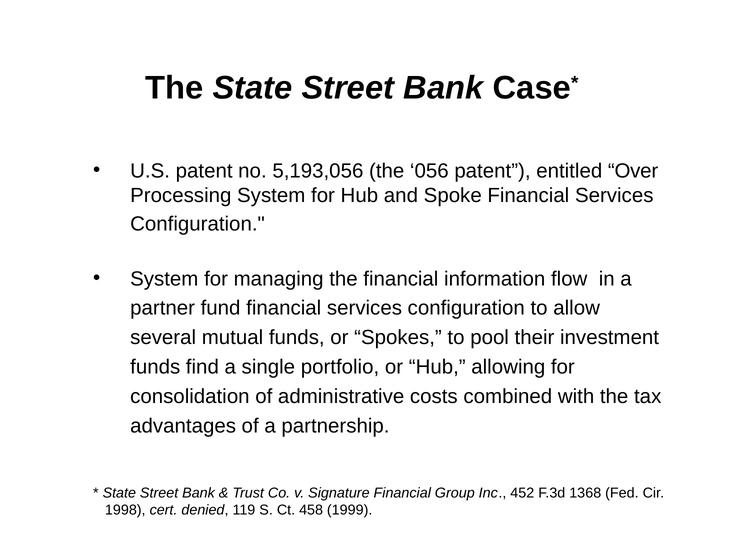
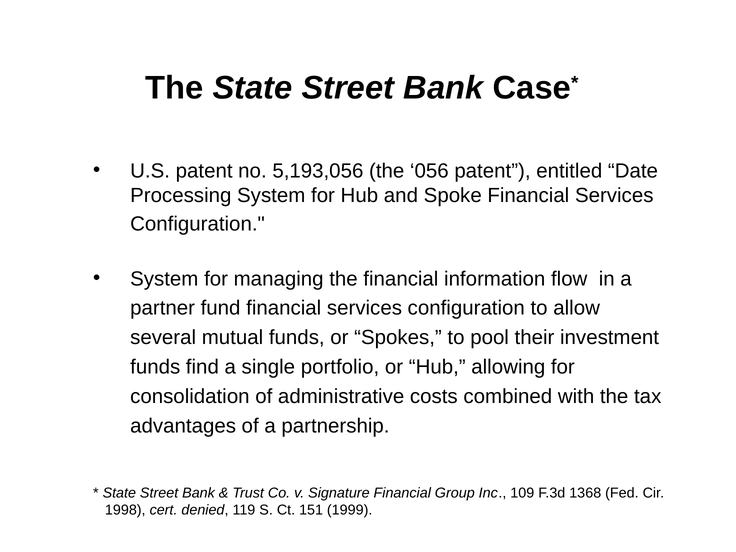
Over: Over -> Date
452: 452 -> 109
458: 458 -> 151
